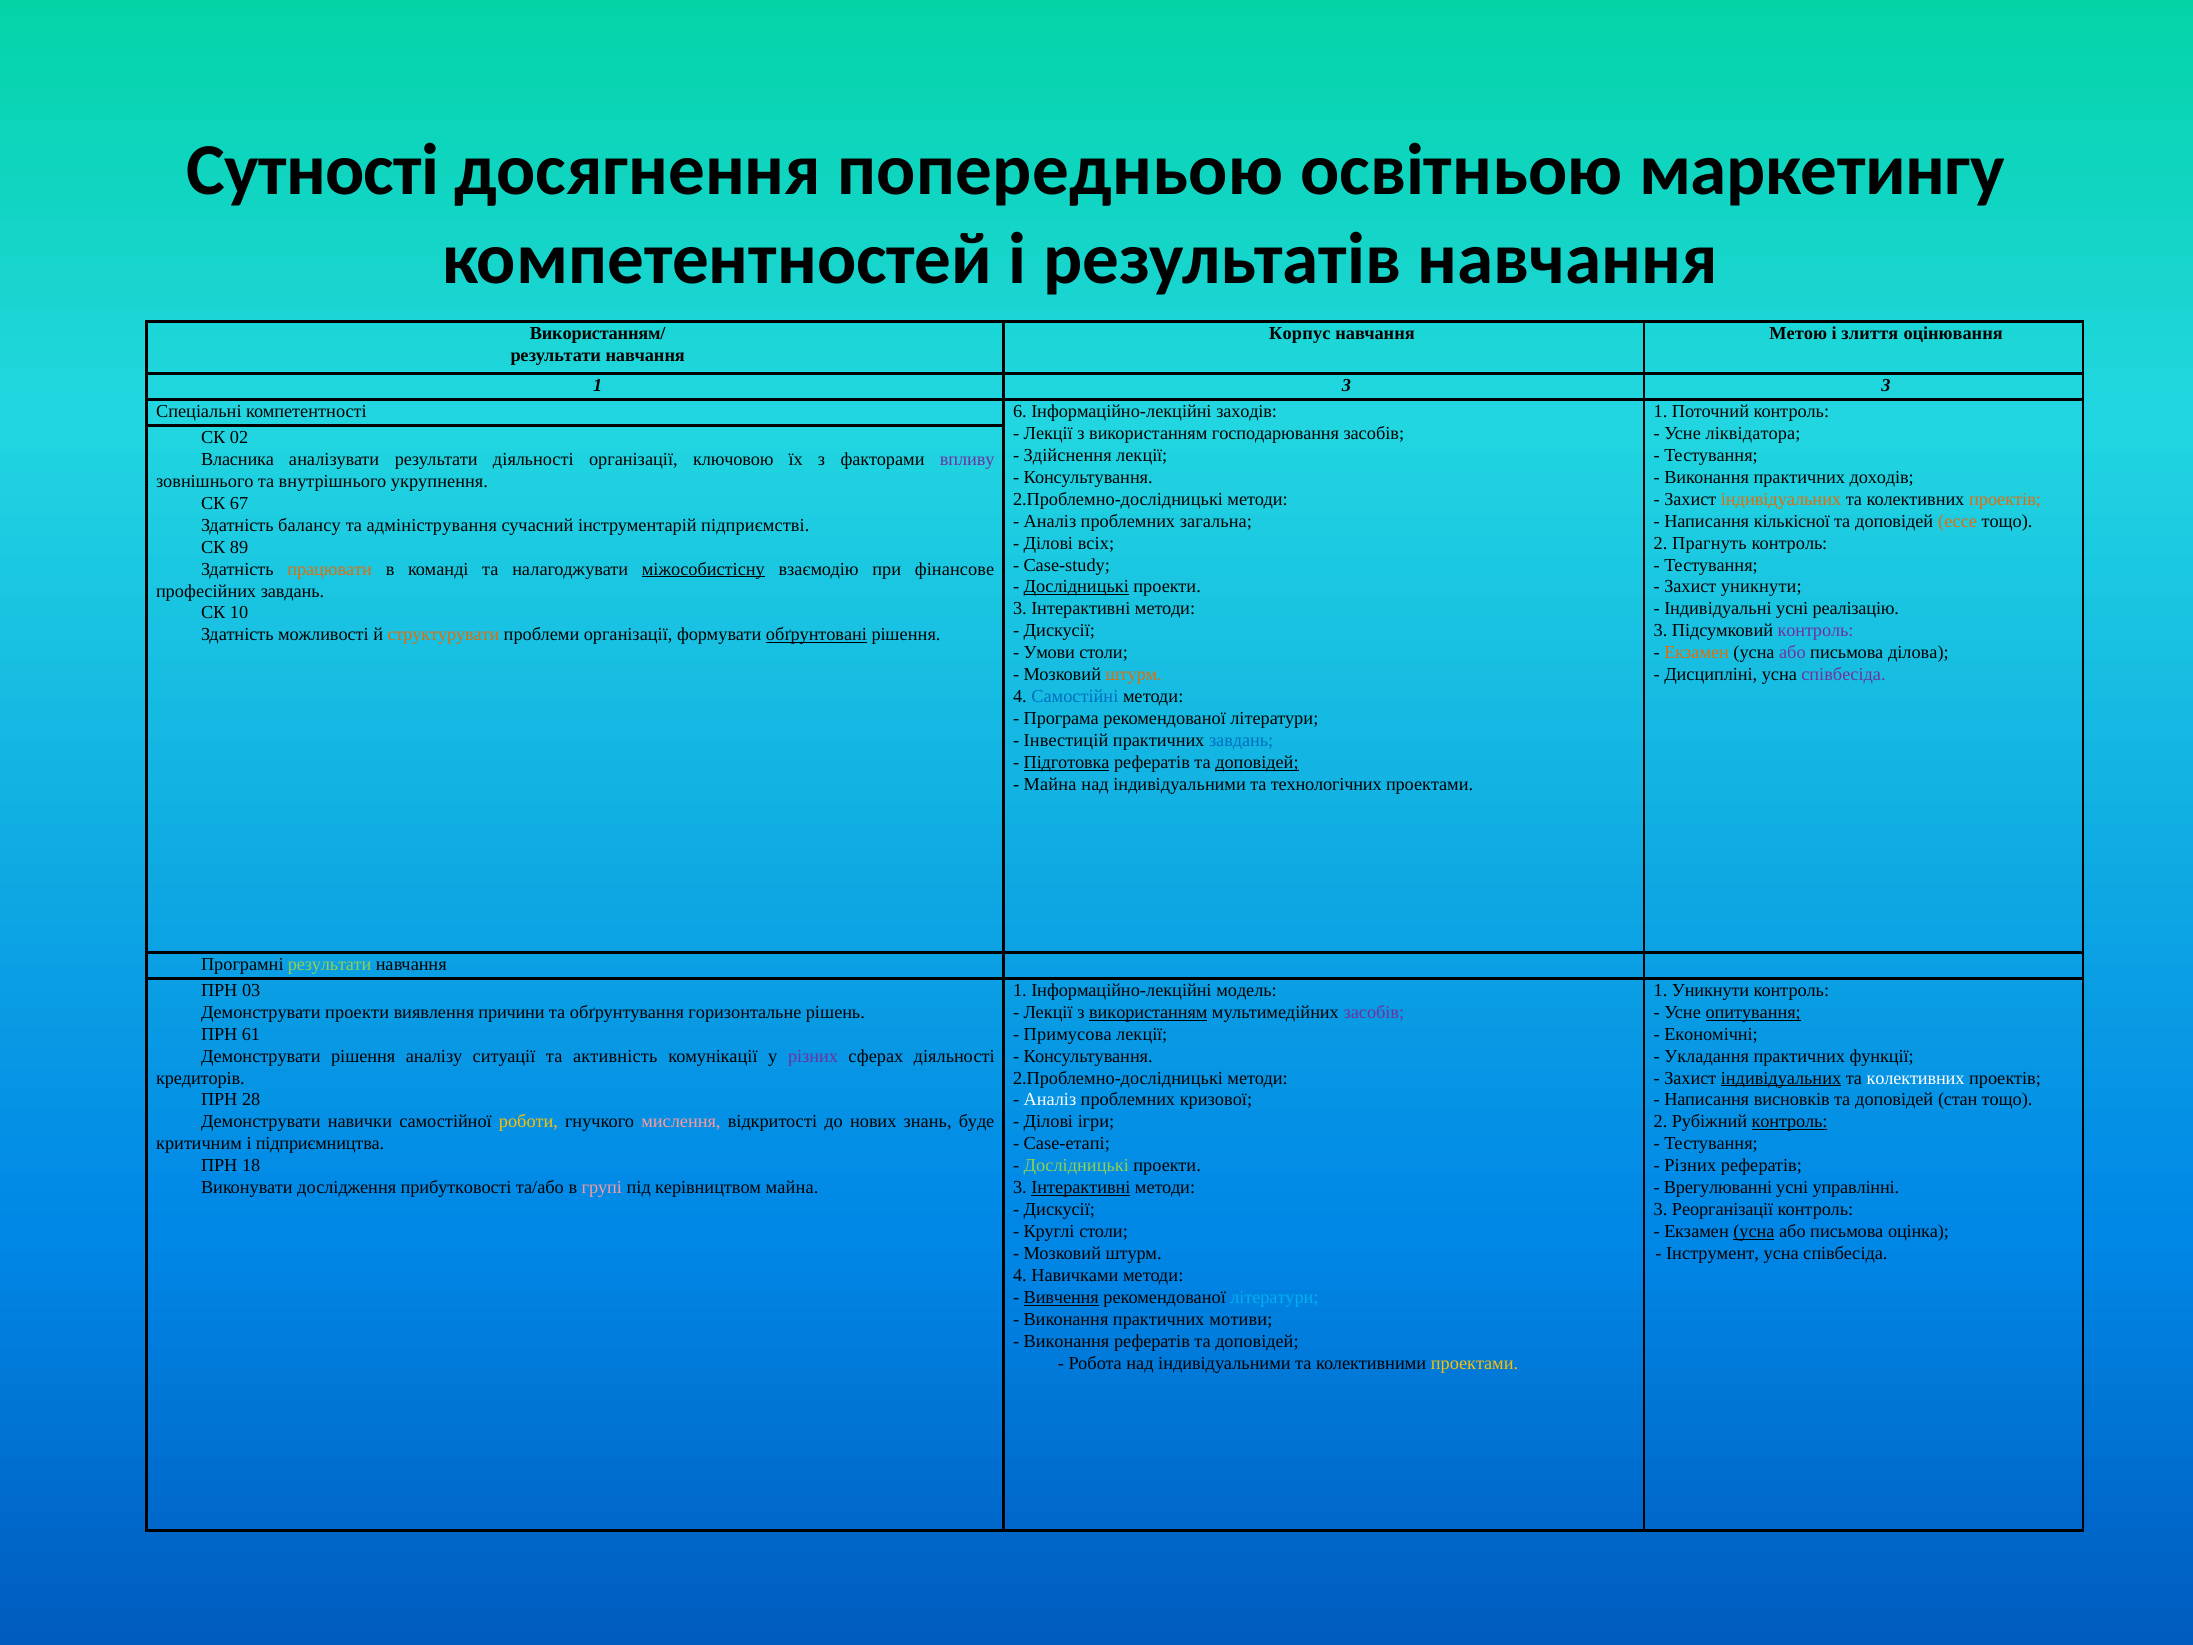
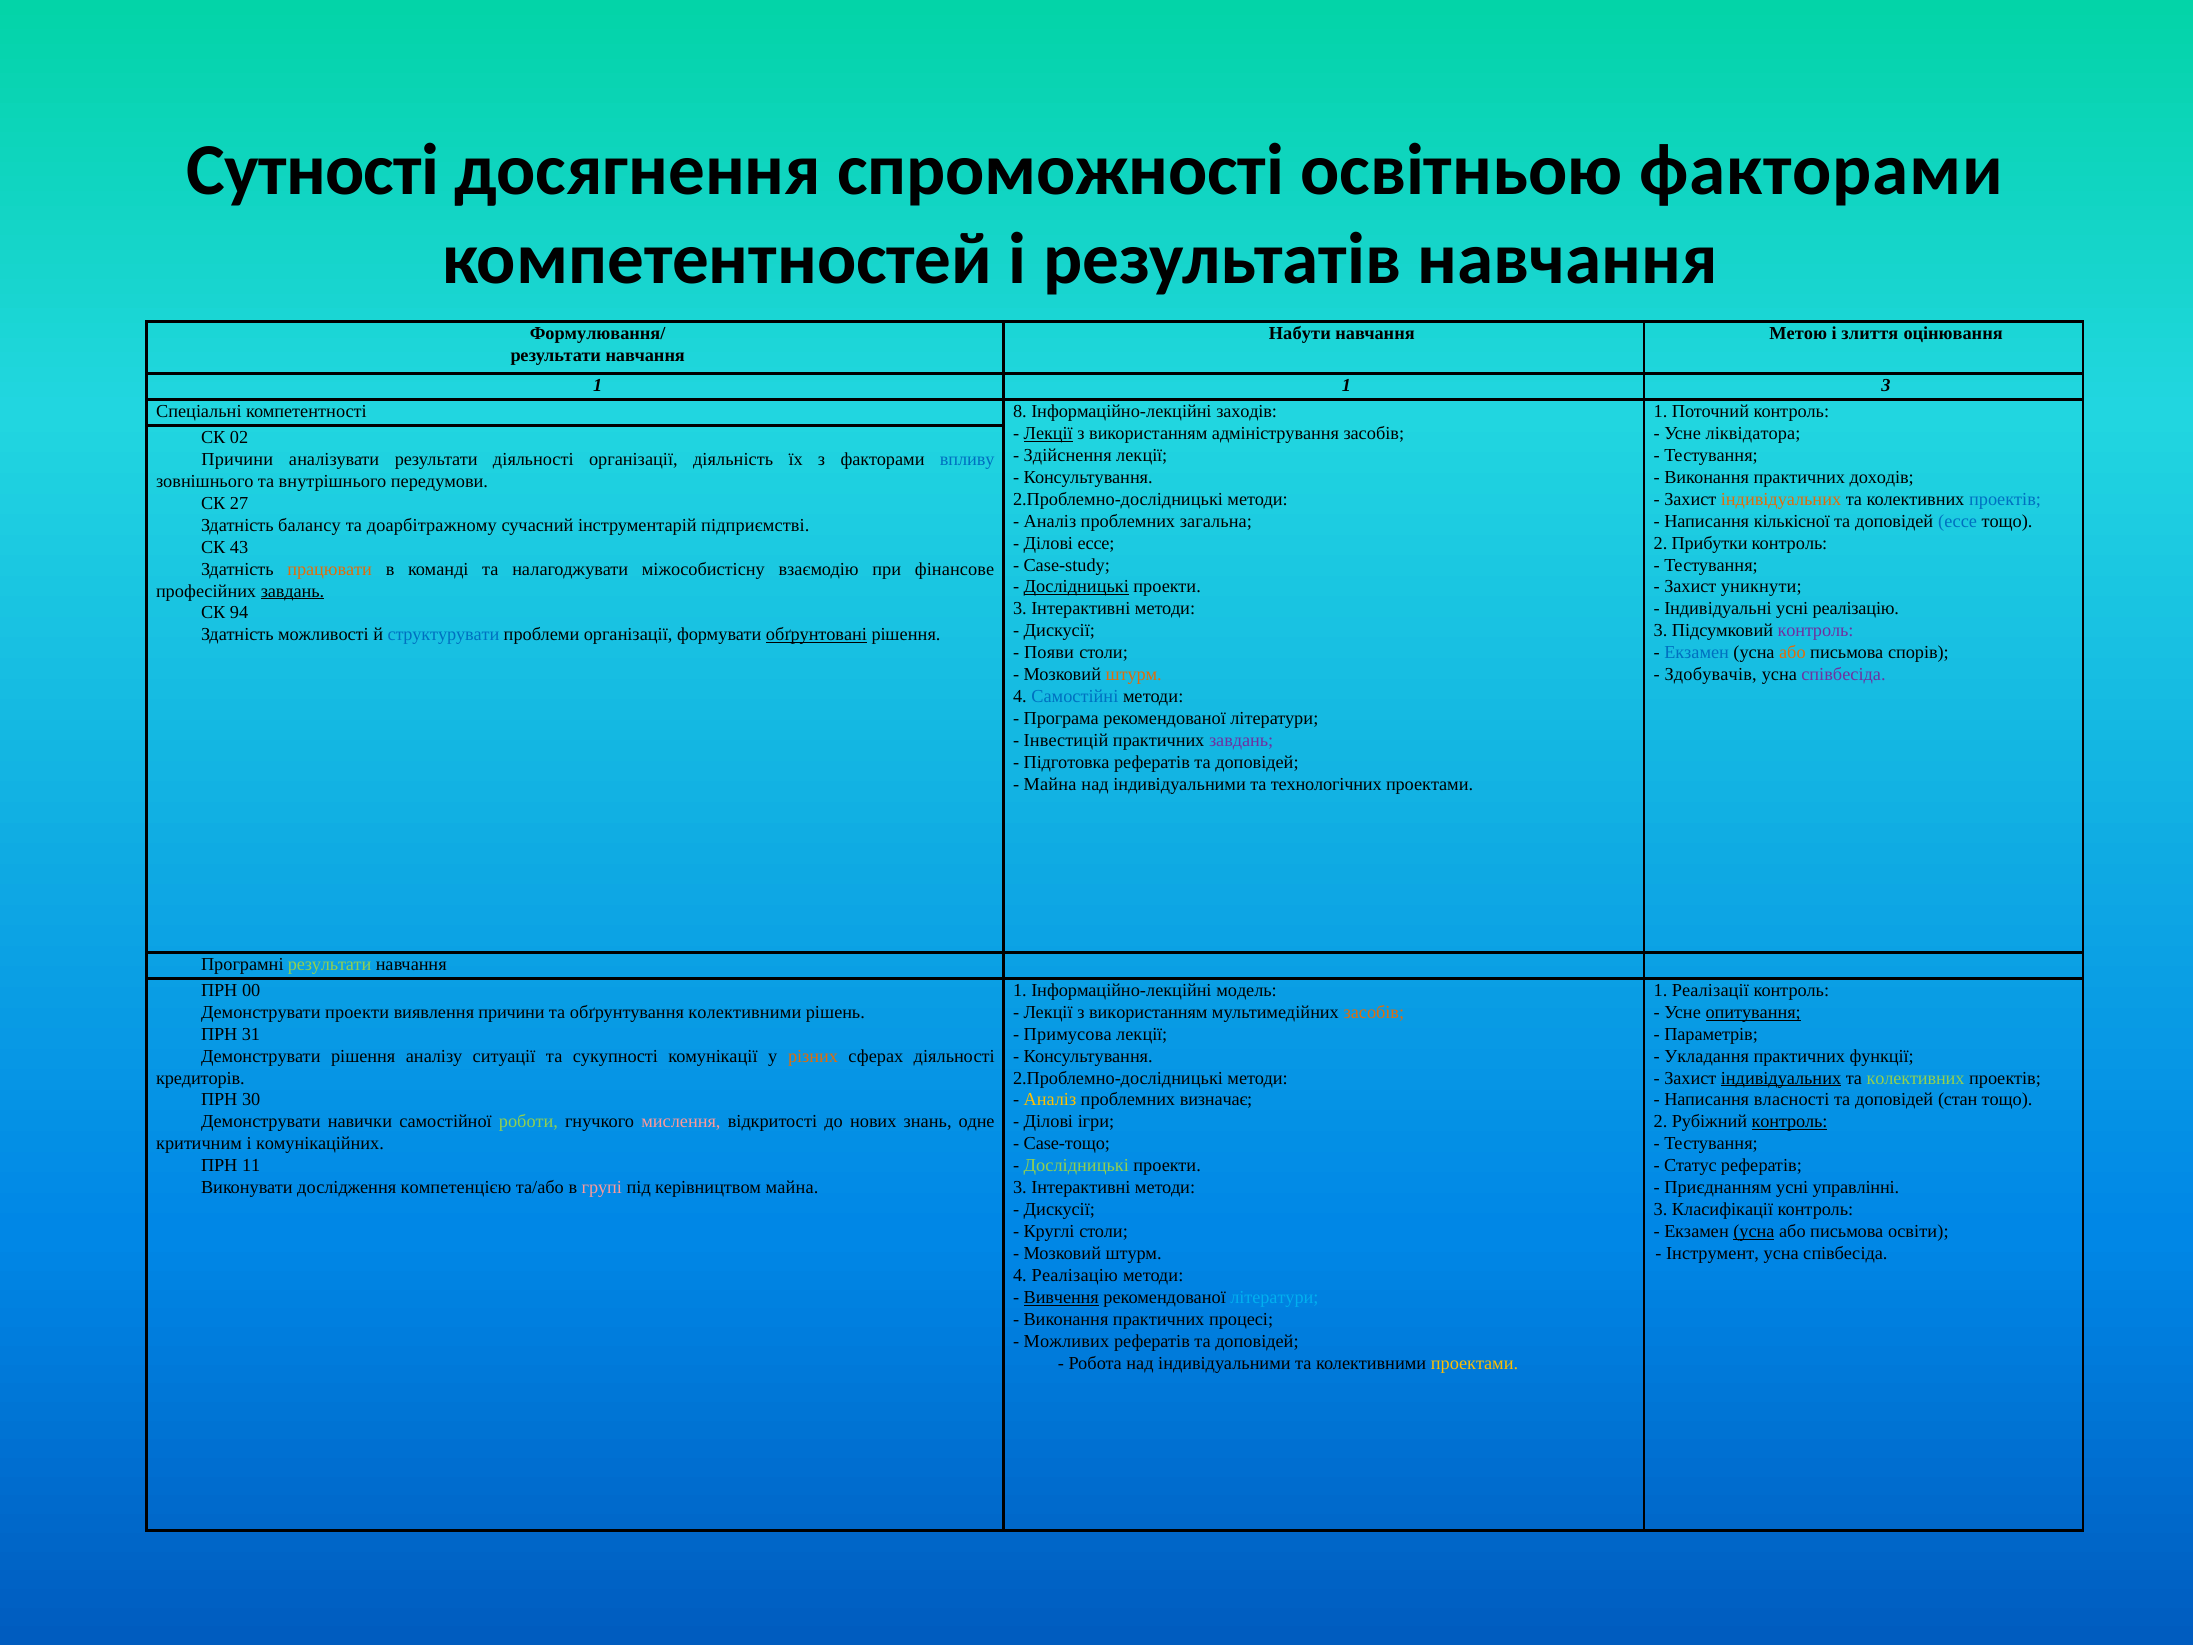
попередньою: попередньою -> спроможності
освітньою маркетингу: маркетингу -> факторами
Використанням/: Використанням/ -> Формулювання/
Корпус: Корпус -> Набути
1 3: 3 -> 1
6: 6 -> 8
Лекції at (1048, 433) underline: none -> present
господарювання: господарювання -> адміністрування
Власника at (238, 459): Власника -> Причини
ключовою: ключовою -> діяльність
впливу colour: purple -> blue
укрупнення: укрупнення -> передумови
проектів at (2005, 499) colour: orange -> blue
67: 67 -> 27
ессе at (1958, 521) colour: orange -> blue
адміністрування: адміністрування -> доарбітражному
Ділові всіх: всіх -> ессе
Прагнуть: Прагнуть -> Прибутки
89: 89 -> 43
міжособистісну underline: present -> none
завдань at (293, 591) underline: none -> present
10: 10 -> 94
структурувати colour: orange -> blue
Умови: Умови -> Появи
Екзамен at (1697, 653) colour: orange -> blue
або at (1792, 653) colour: purple -> orange
ділова: ділова -> спорів
Дисципліні: Дисципліні -> Здобувачів
завдань at (1241, 740) colour: blue -> purple
Підготовка underline: present -> none
доповідей at (1257, 762) underline: present -> none
03: 03 -> 00
1 Уникнути: Уникнути -> Реалізації
обґрунтування горизонтальне: горизонтальне -> колективними
використанням at (1148, 1012) underline: present -> none
засобів at (1374, 1012) colour: purple -> orange
61: 61 -> 31
Економічні: Економічні -> Параметрів
активність: активність -> сукупності
різних at (813, 1056) colour: purple -> orange
колективних at (1916, 1078) colour: white -> light green
28: 28 -> 30
Аналіз at (1050, 1100) colour: white -> yellow
кризової: кризової -> визначає
висновків: висновків -> власності
роботи colour: yellow -> light green
буде: буде -> одне
підприємництва: підприємництва -> комунікаційних
Case-етапі: Case-етапі -> Case-тощо
18: 18 -> 11
Різних at (1690, 1166): Різних -> Статус
прибутковості: прибутковості -> компетенцією
Інтерактивні at (1081, 1188) underline: present -> none
Врегулюванні: Врегулюванні -> Приєднанням
Реорганізації: Реорганізації -> Класифікації
оцінка: оцінка -> освіти
4 Навичками: Навичками -> Реалізацію
мотиви: мотиви -> процесі
Виконання at (1067, 1341): Виконання -> Можливих
